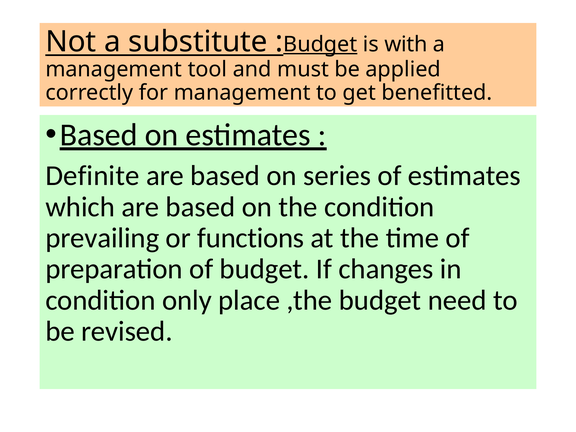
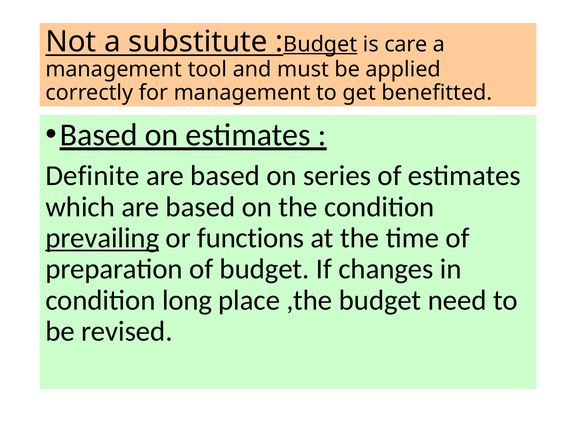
with: with -> care
prevailing underline: none -> present
only: only -> long
